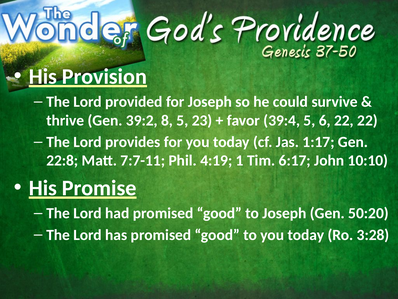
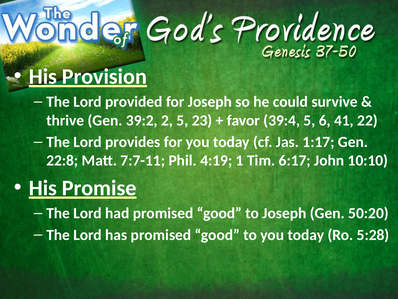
8: 8 -> 2
6 22: 22 -> 41
3:28: 3:28 -> 5:28
